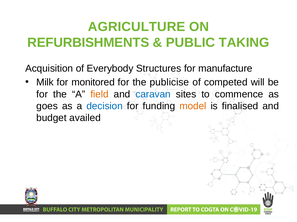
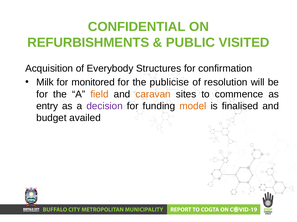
AGRICULTURE: AGRICULTURE -> CONFIDENTIAL
TAKING: TAKING -> VISITED
manufacture: manufacture -> confirmation
competed: competed -> resolution
caravan colour: blue -> orange
goes: goes -> entry
decision colour: blue -> purple
